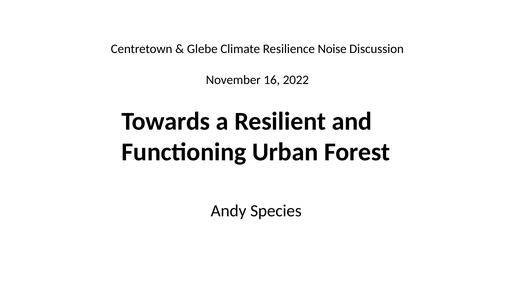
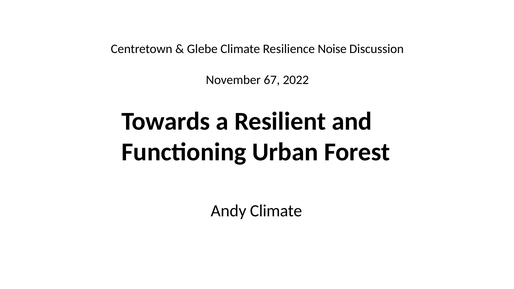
16: 16 -> 67
Andy Species: Species -> Climate
